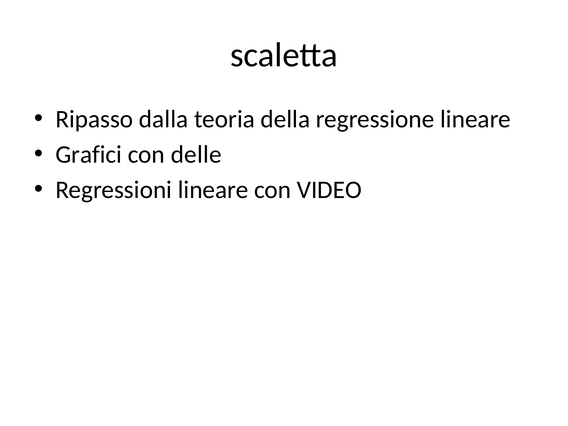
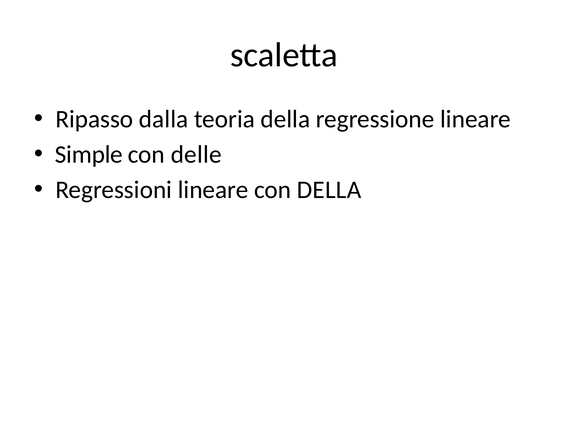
Grafici: Grafici -> Simple
con VIDEO: VIDEO -> DELLA
